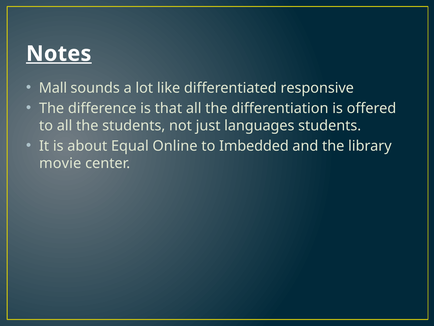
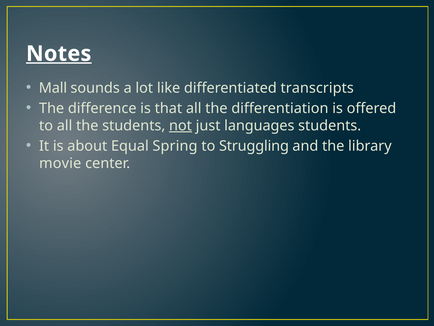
responsive: responsive -> transcripts
not underline: none -> present
Online: Online -> Spring
Imbedded: Imbedded -> Struggling
